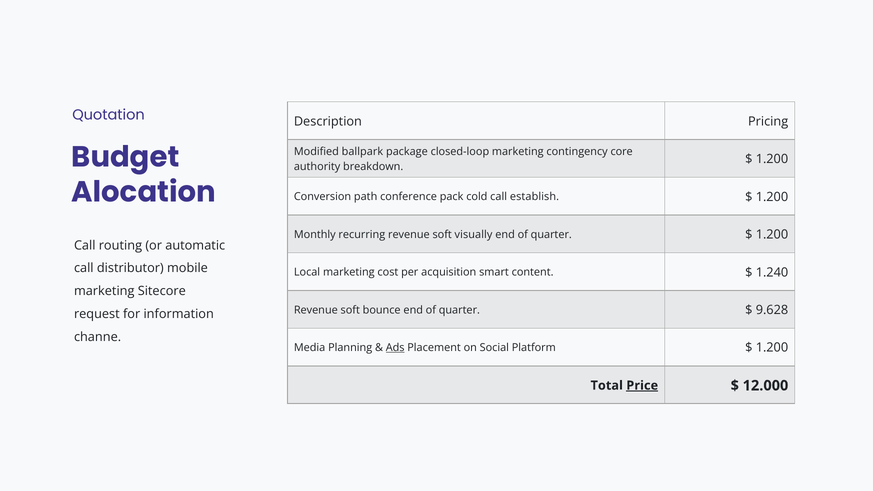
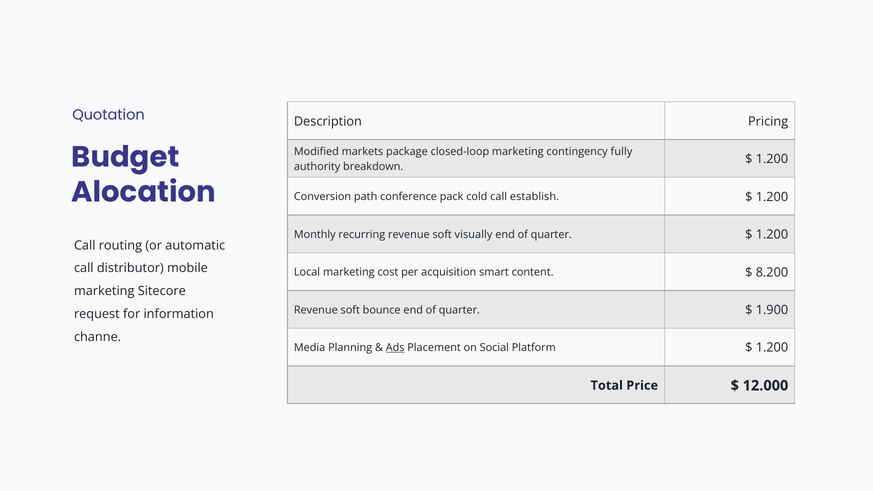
ballpark: ballpark -> markets
core: core -> fully
1.240: 1.240 -> 8.200
9.628: 9.628 -> 1.900
Price underline: present -> none
